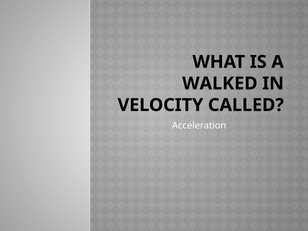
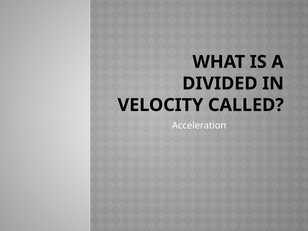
WALKED: WALKED -> DIVIDED
